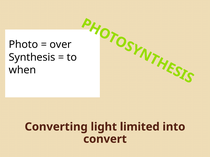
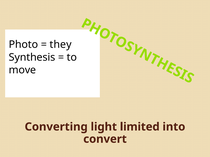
over: over -> they
when: when -> move
